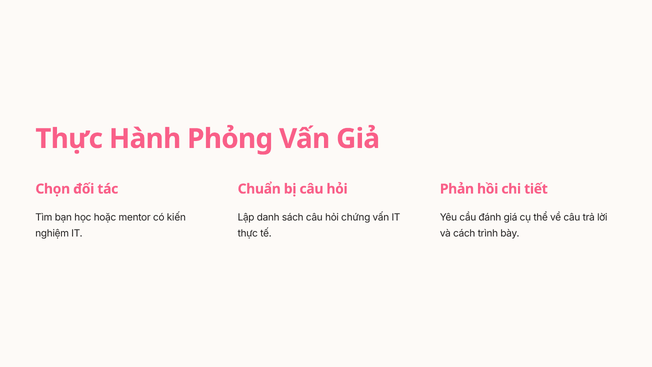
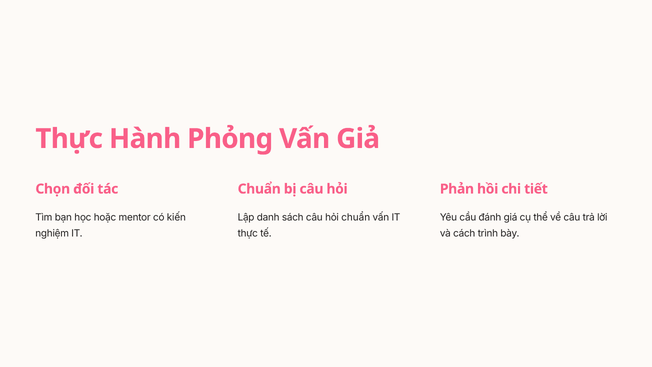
hỏi chứng: chứng -> chuẩn
